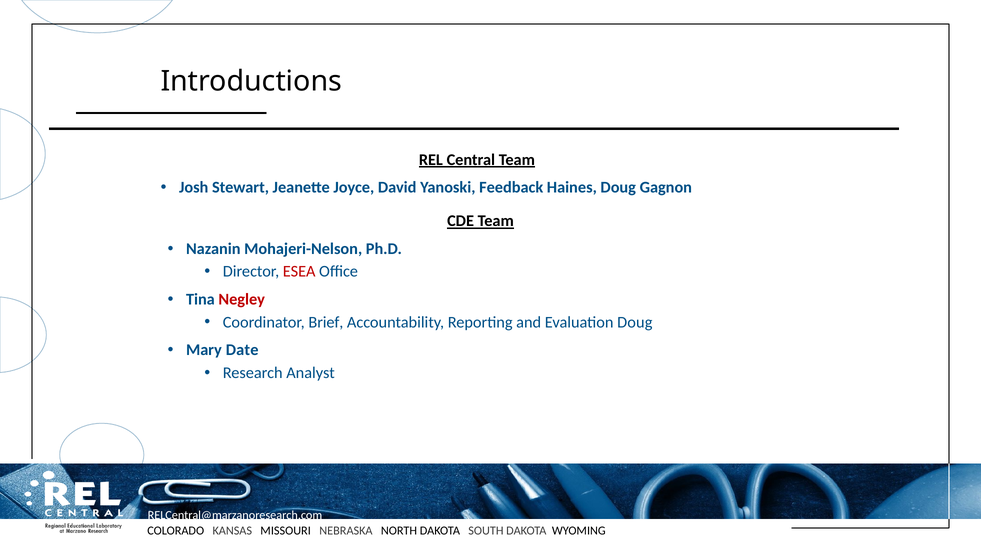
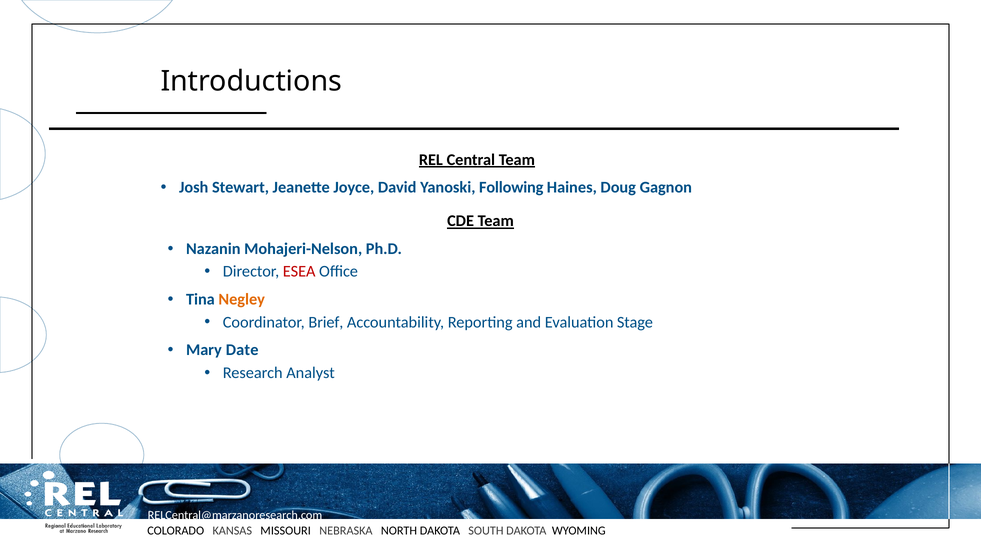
Feedback: Feedback -> Following
Negley colour: red -> orange
Evaluation Doug: Doug -> Stage
